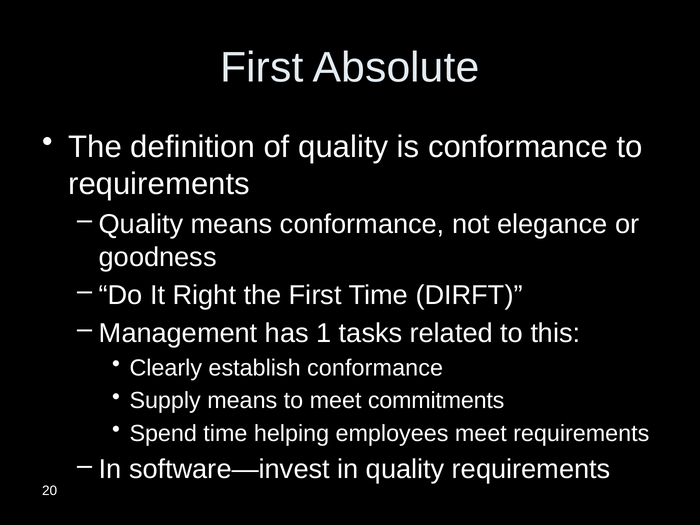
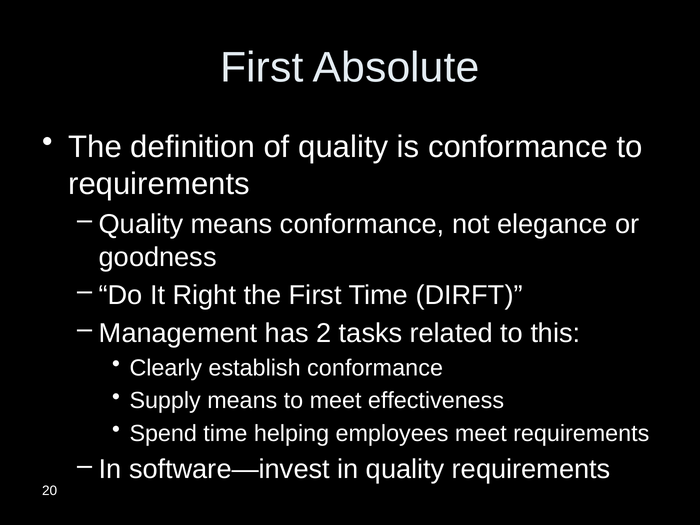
1: 1 -> 2
commitments: commitments -> effectiveness
